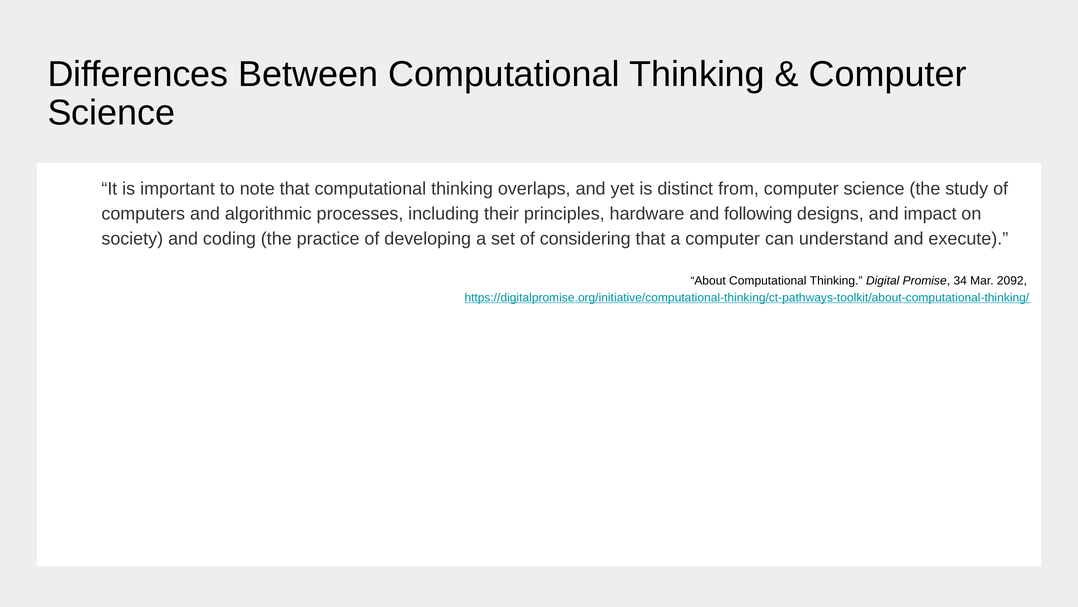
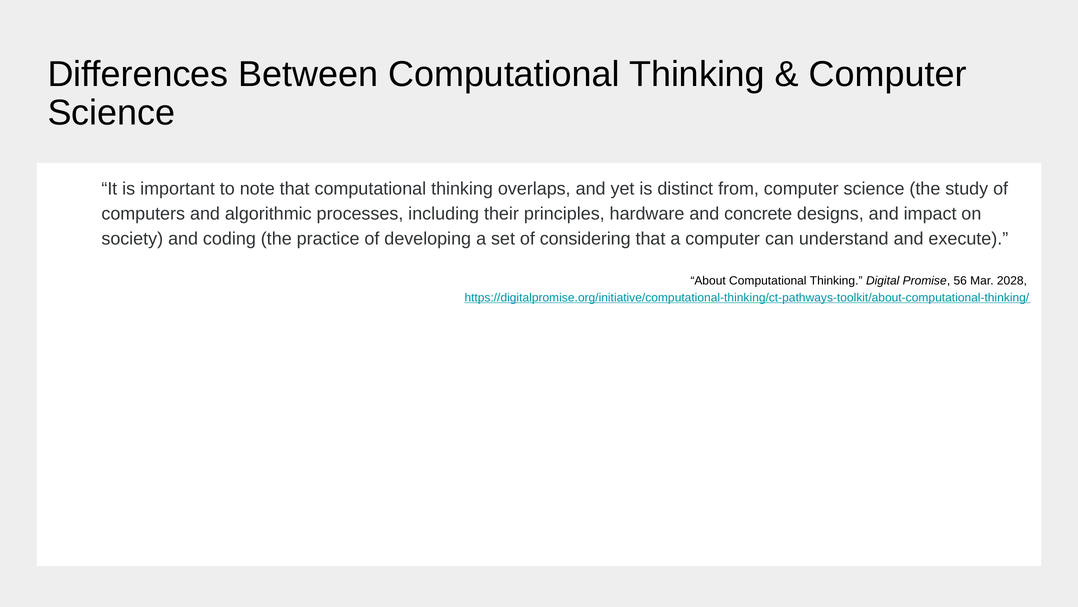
following: following -> concrete
34: 34 -> 56
2092: 2092 -> 2028
